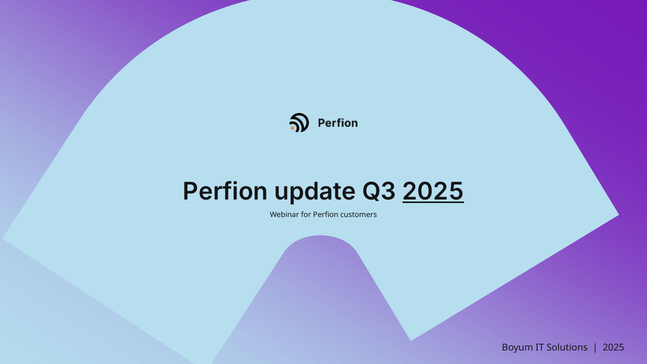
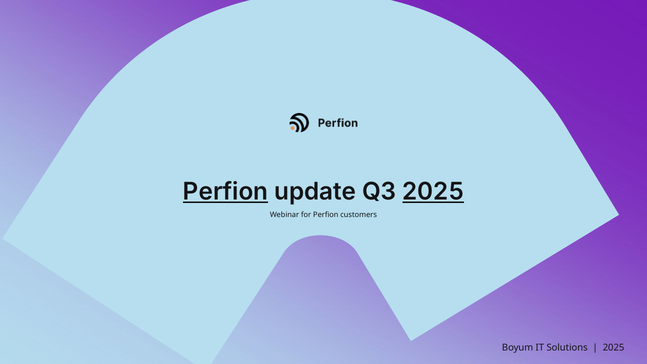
Perfion at (226, 192) underline: none -> present
